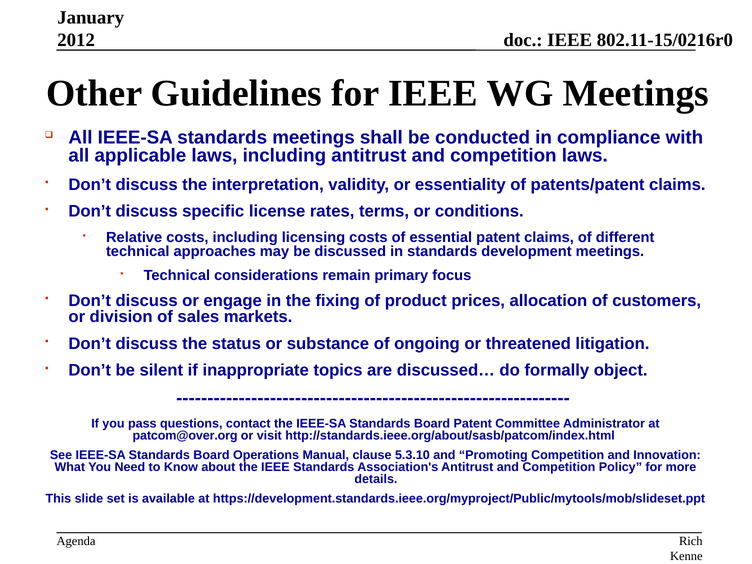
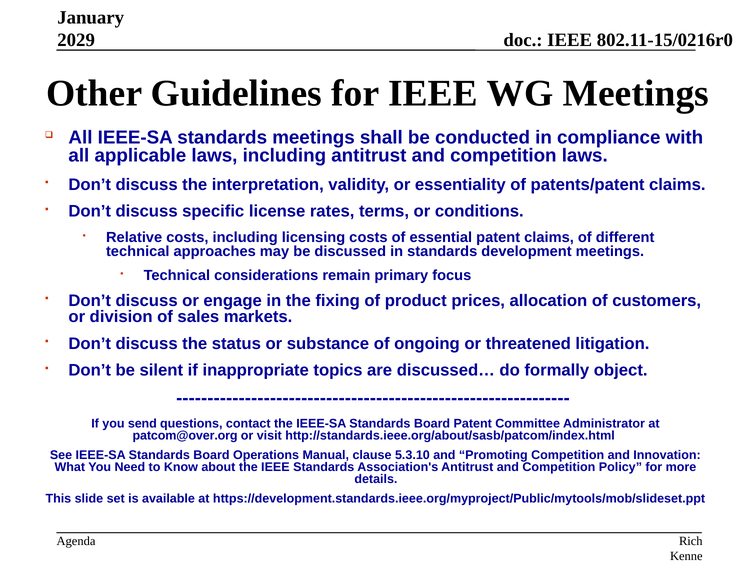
2012: 2012 -> 2029
pass: pass -> send
